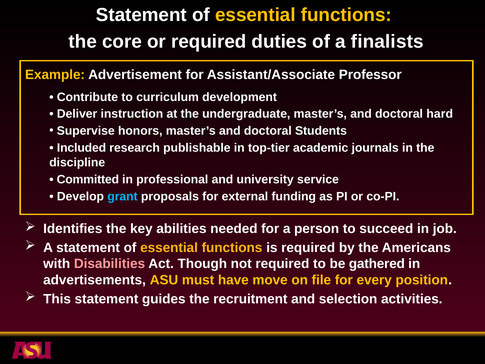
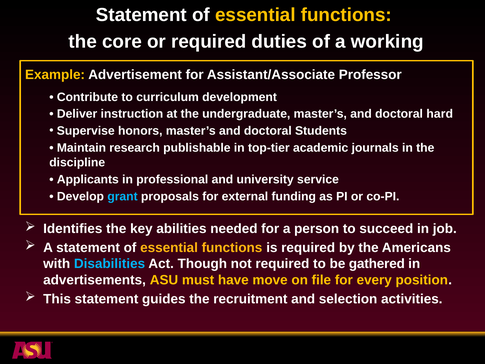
finalists: finalists -> working
Included: Included -> Maintain
Committed: Committed -> Applicants
Disabilities colour: pink -> light blue
